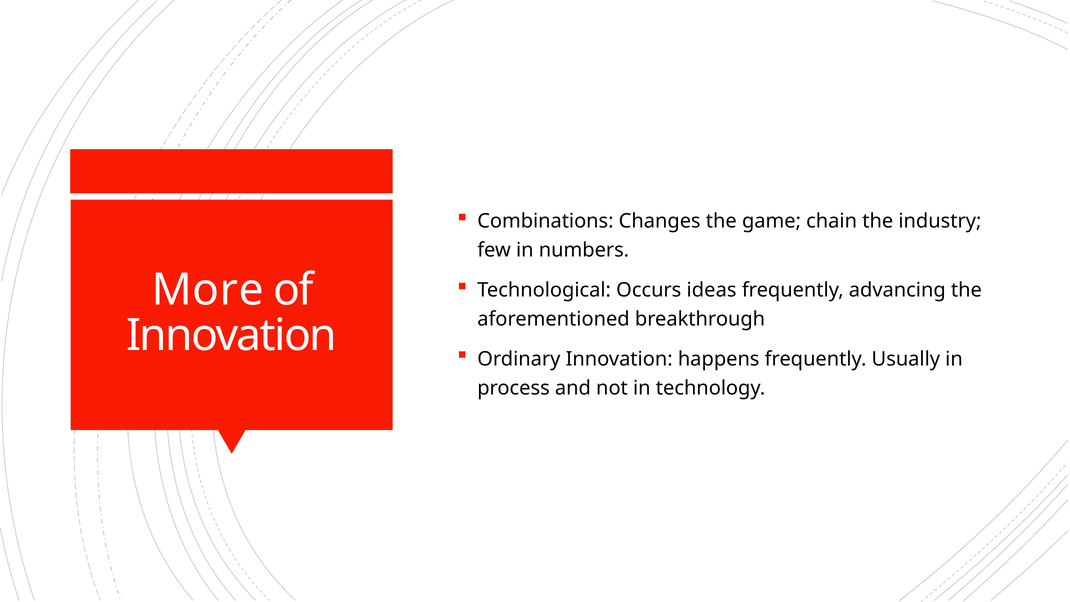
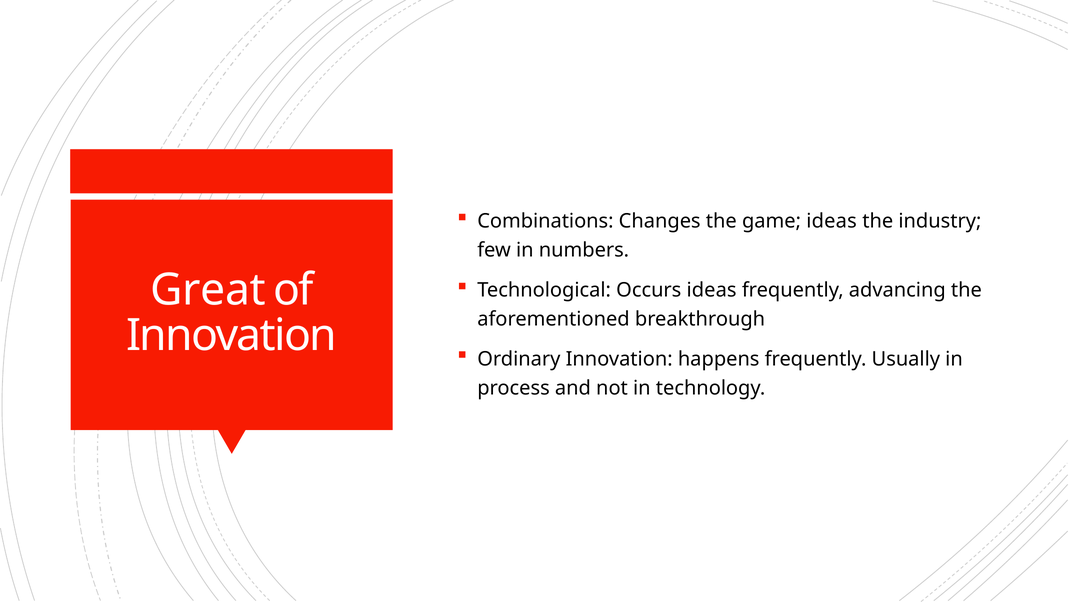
game chain: chain -> ideas
More: More -> Great
